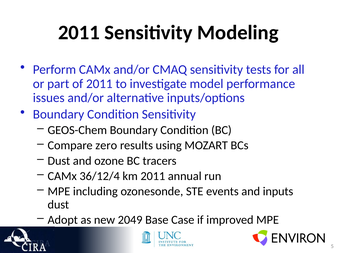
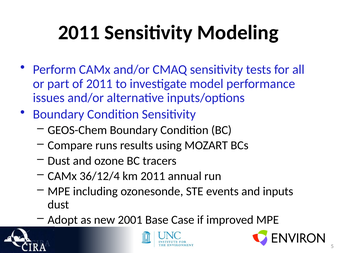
zero: zero -> runs
2049: 2049 -> 2001
